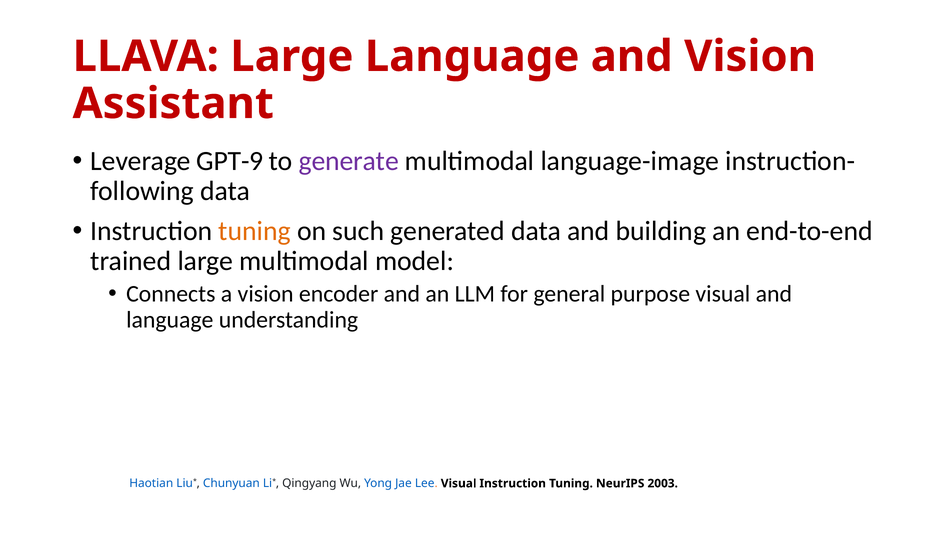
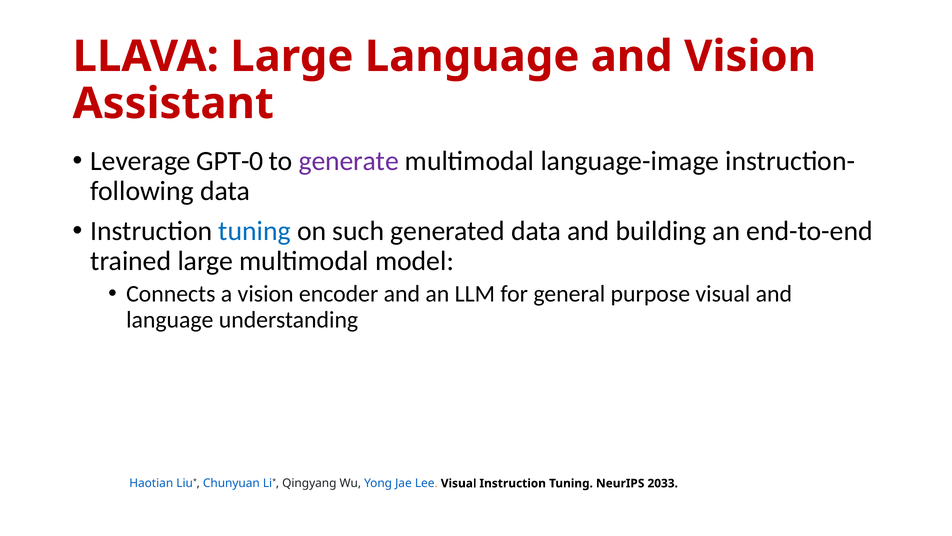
GPT-9: GPT-9 -> GPT-0
tuning at (255, 231) colour: orange -> blue
2003: 2003 -> 2033
